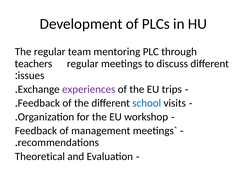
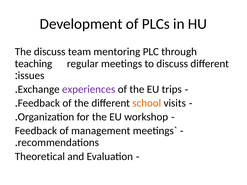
The regular: regular -> discuss
teachers: teachers -> teaching
school colour: blue -> orange
